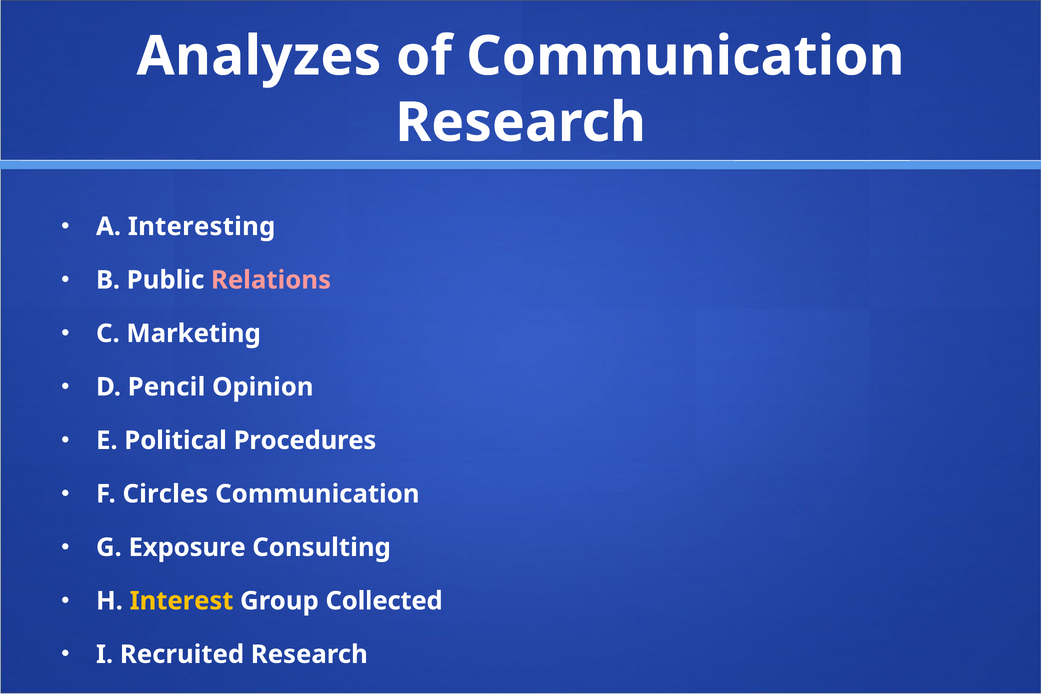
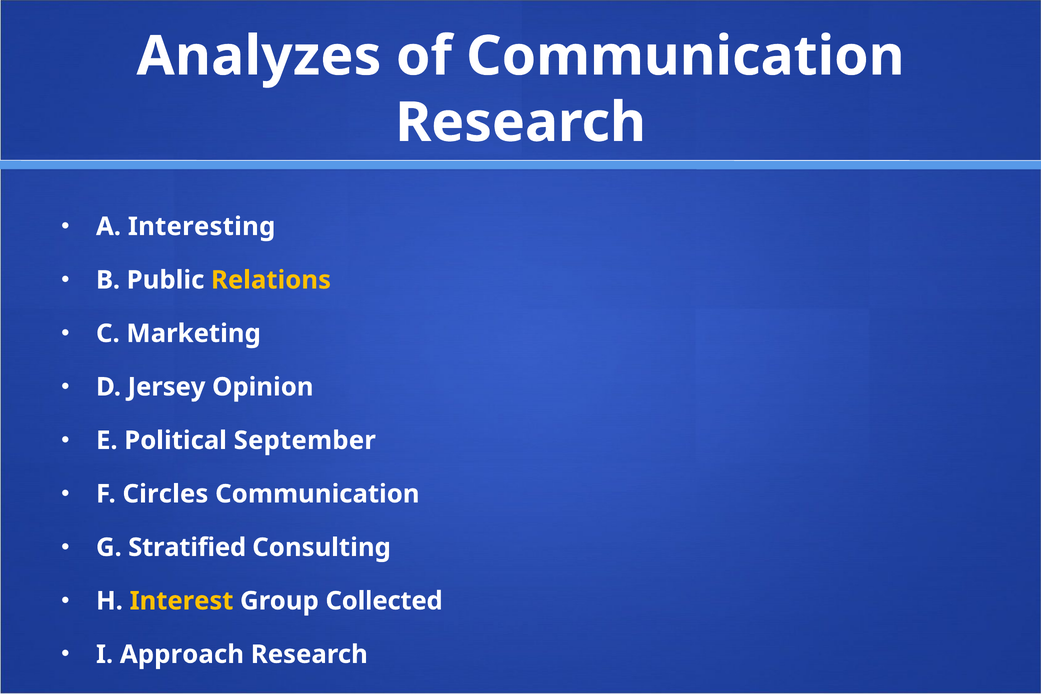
Relations colour: pink -> yellow
Pencil: Pencil -> Jersey
Procedures: Procedures -> September
Exposure: Exposure -> Stratified
Recruited: Recruited -> Approach
